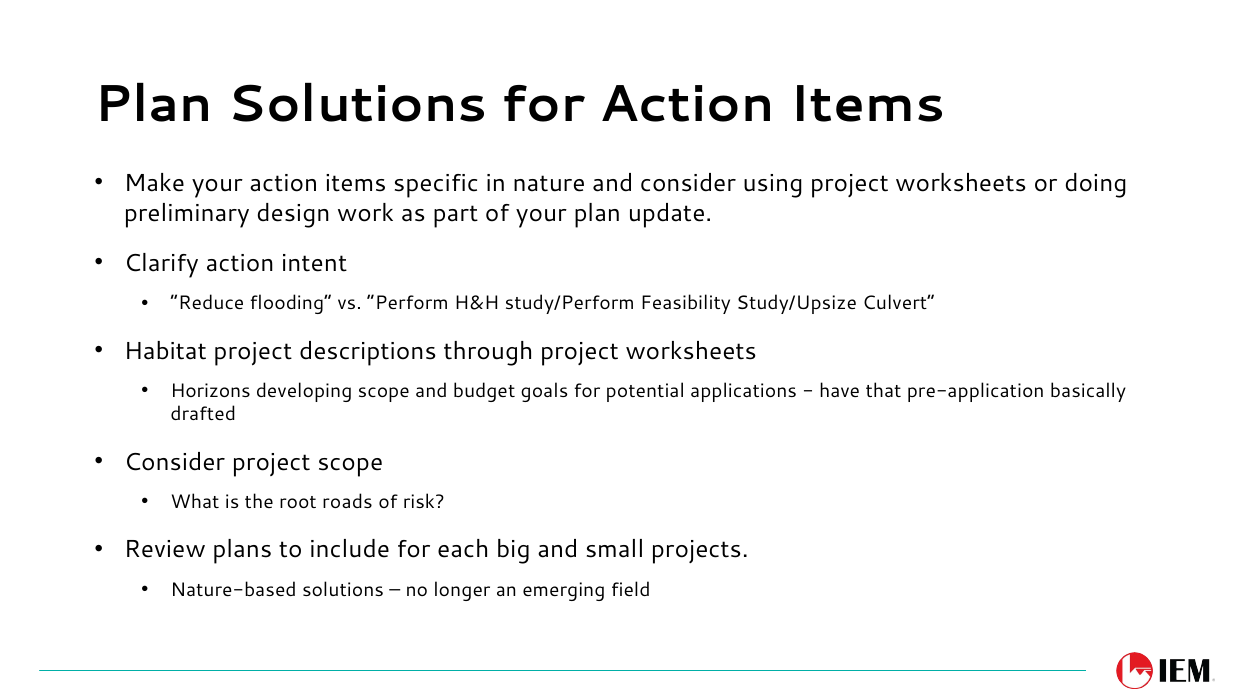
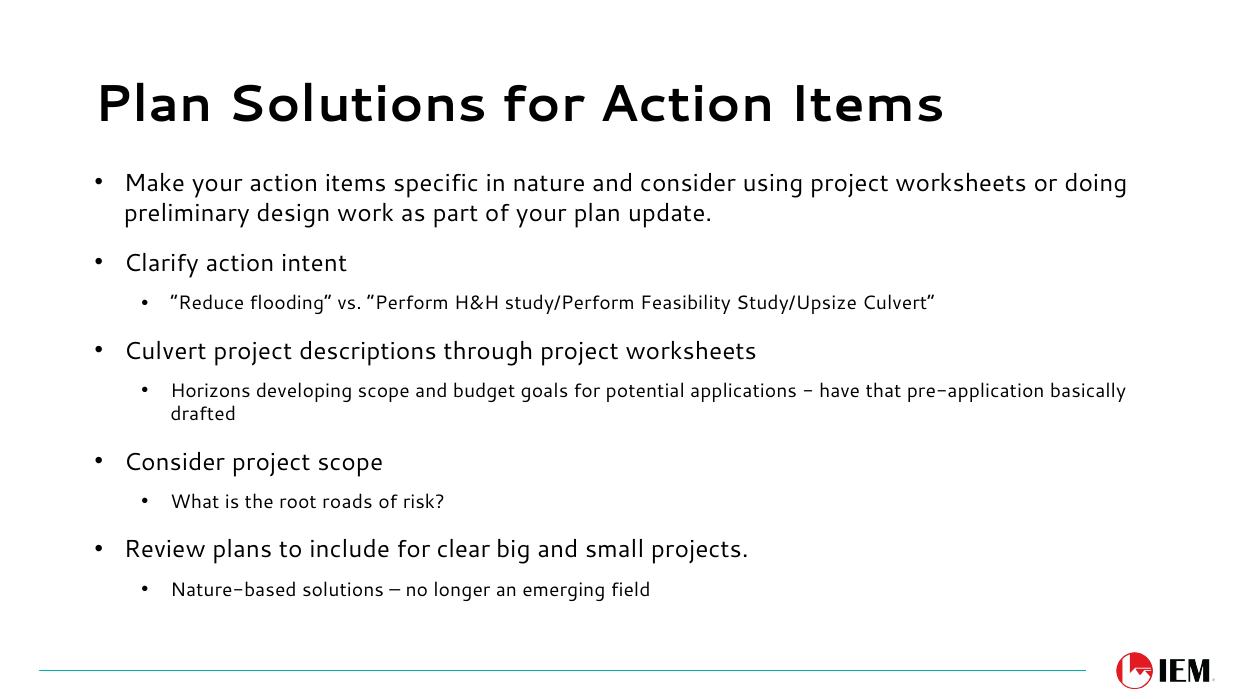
Habitat at (165, 351): Habitat -> Culvert
each: each -> clear
